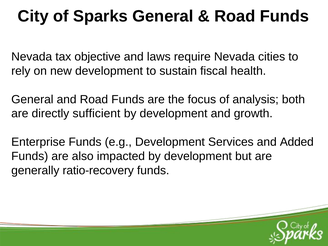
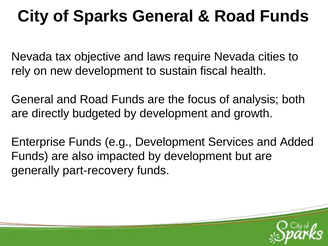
sufficient: sufficient -> budgeted
ratio-recovery: ratio-recovery -> part-recovery
